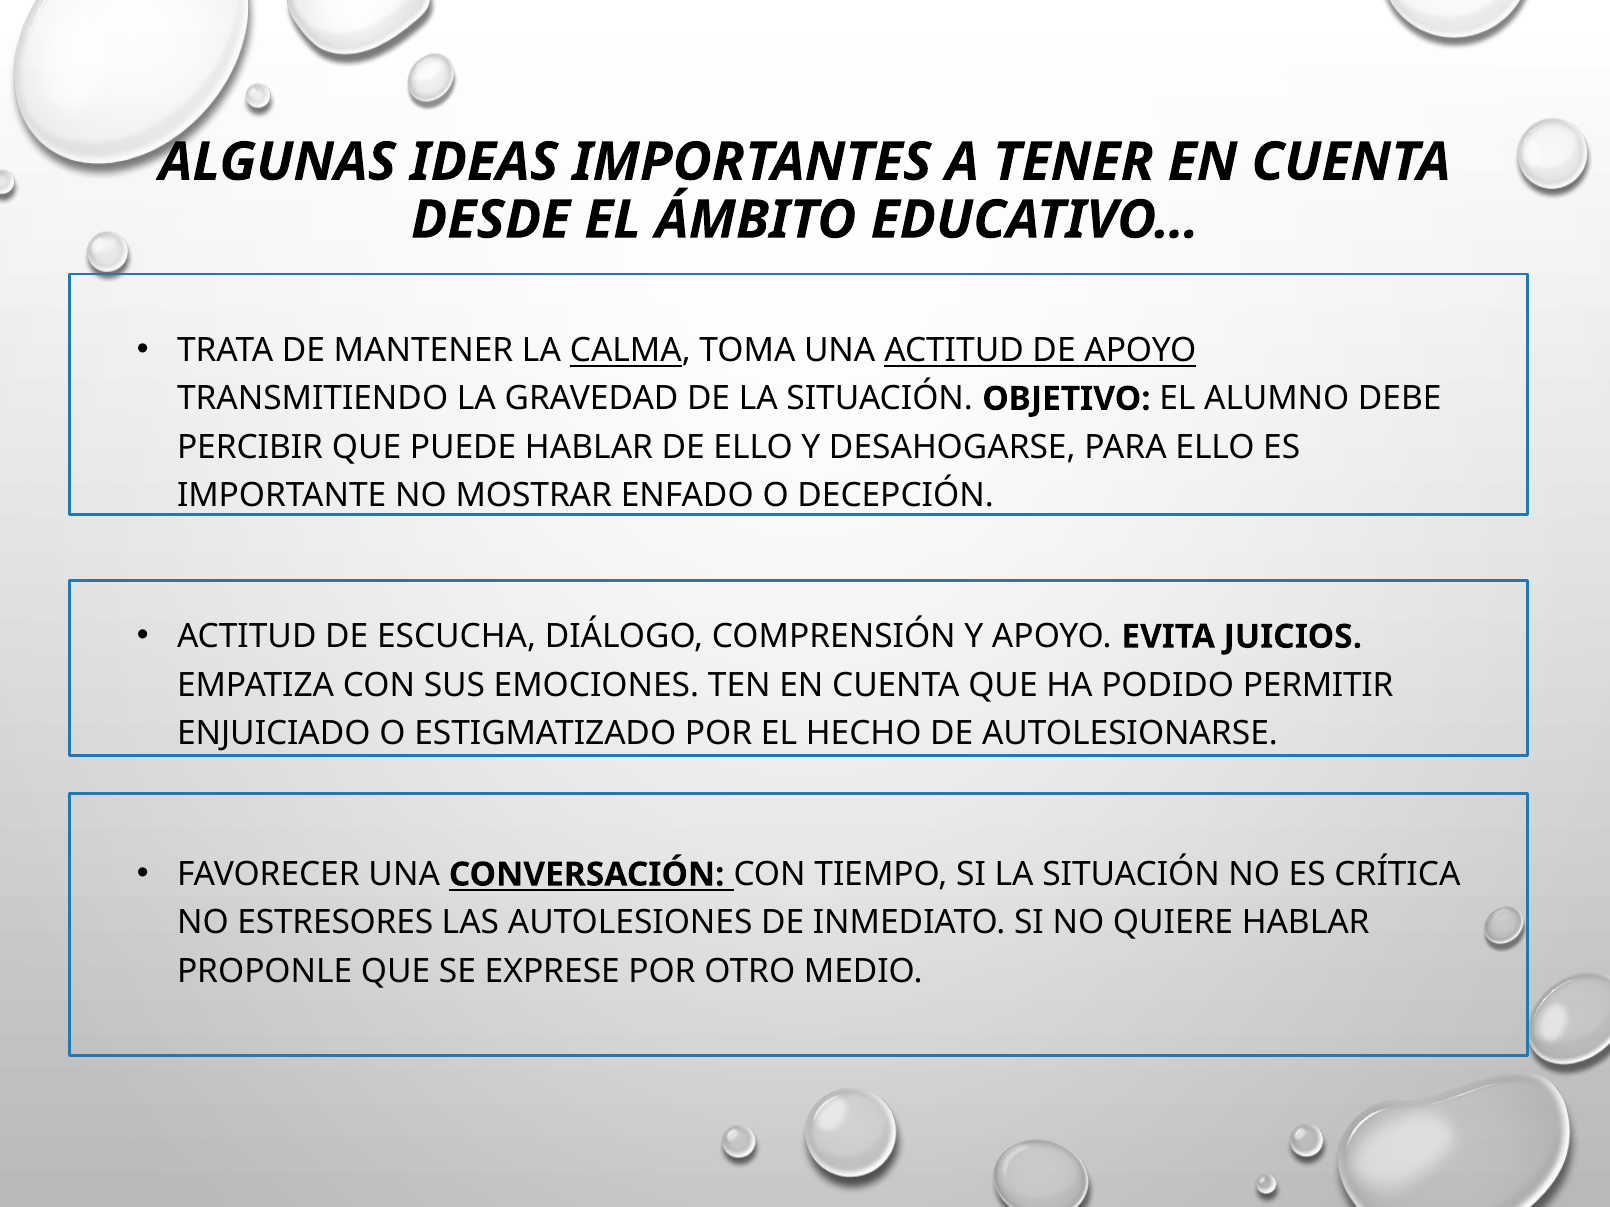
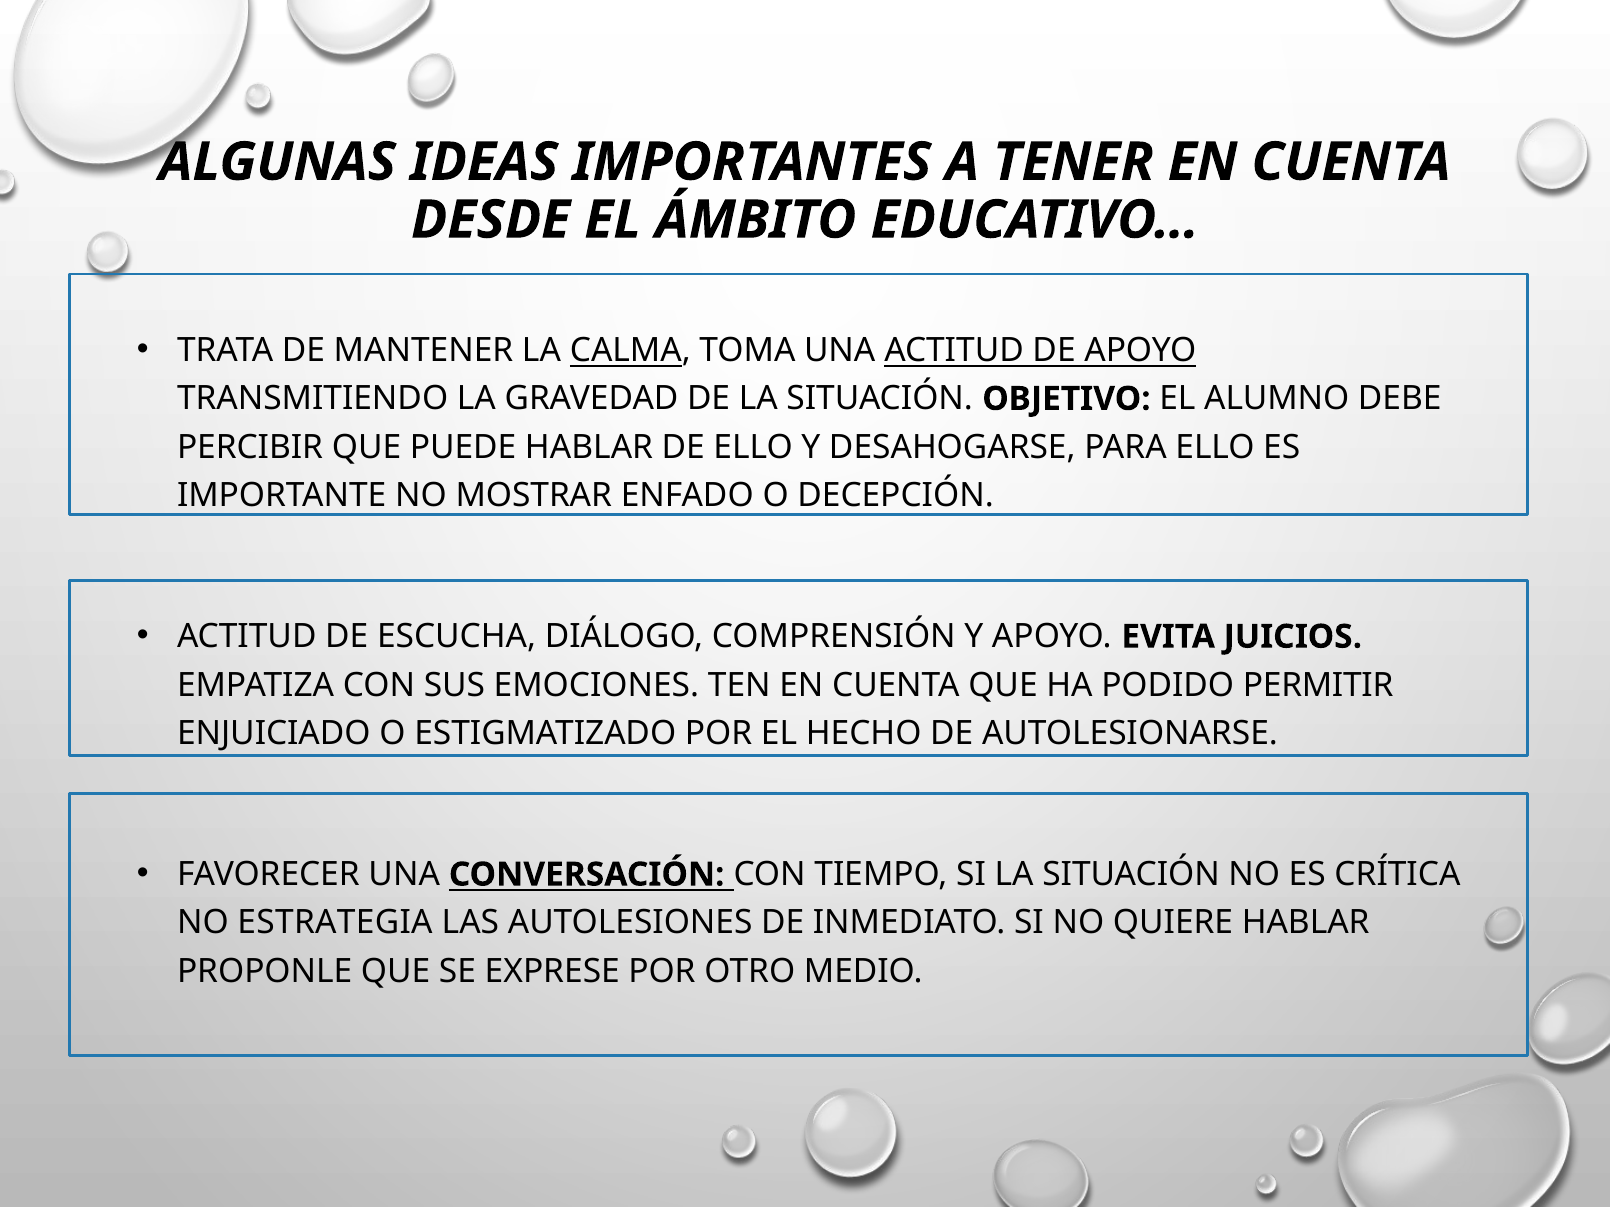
ESTRESORES: ESTRESORES -> ESTRATEGIA
